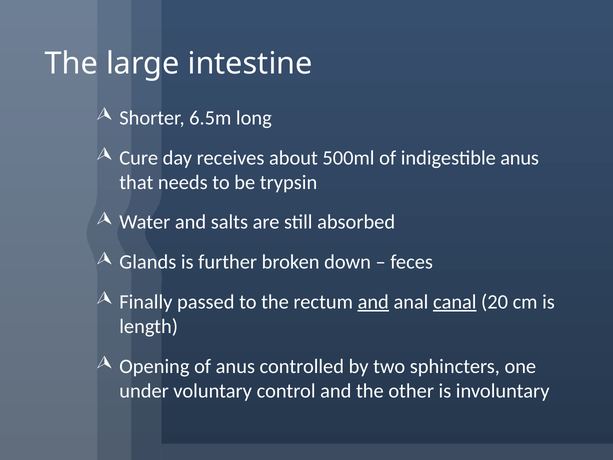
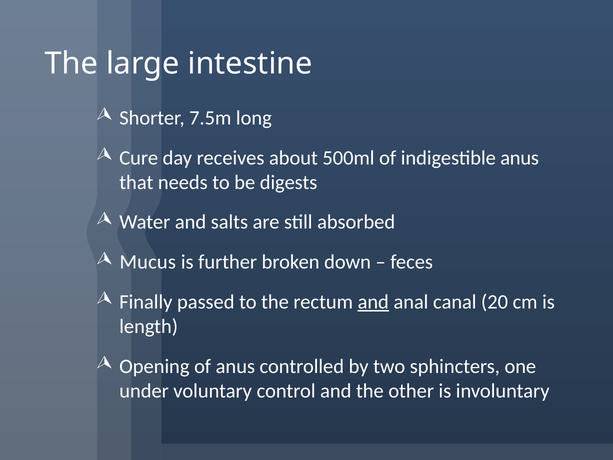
6.5m: 6.5m -> 7.5m
trypsin: trypsin -> digests
Glands: Glands -> Mucus
canal underline: present -> none
